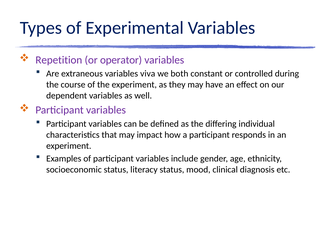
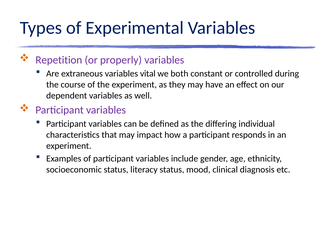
operator: operator -> properly
viva: viva -> vital
